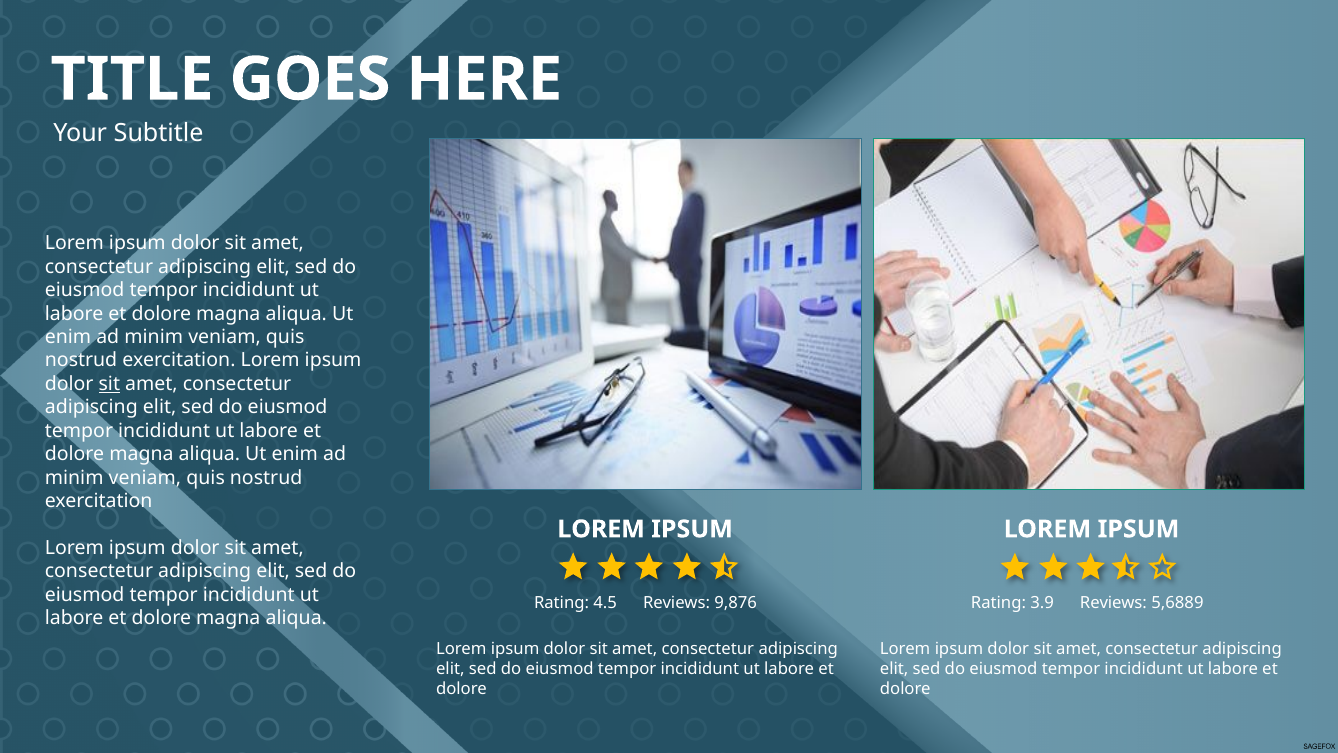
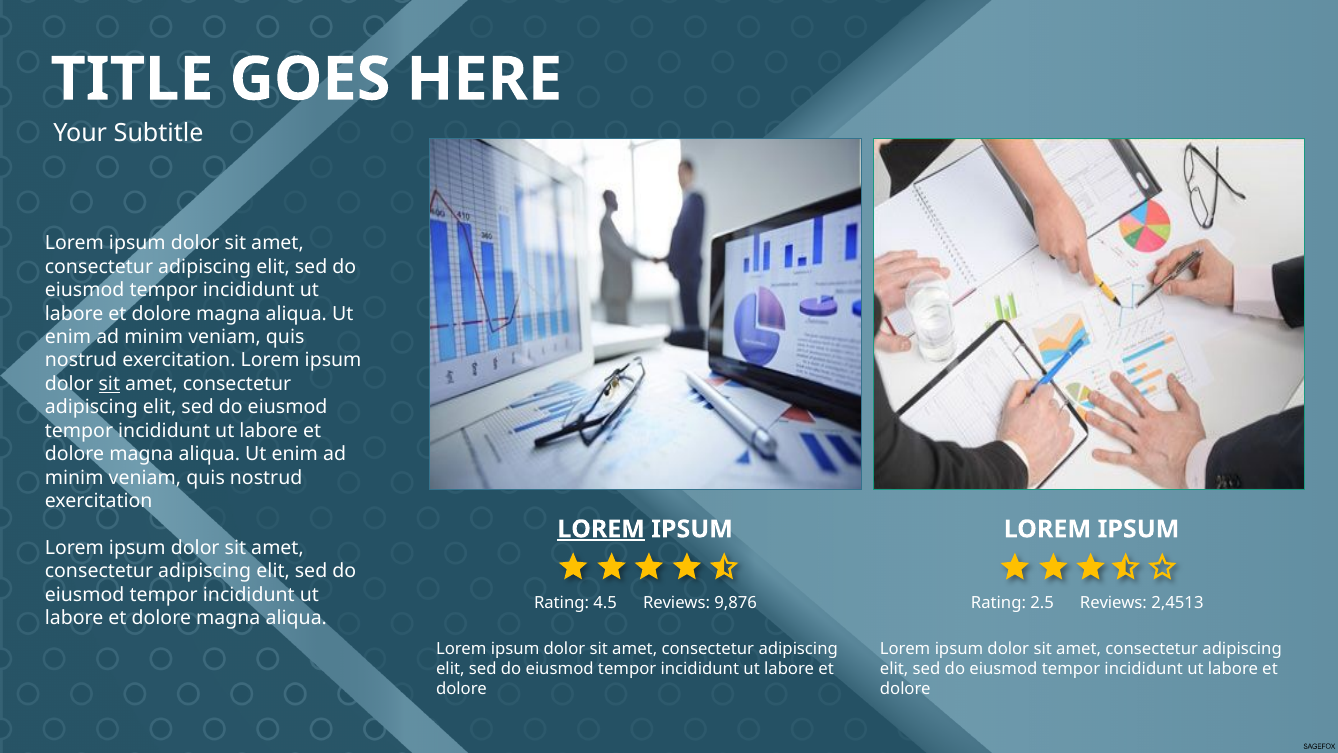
LOREM at (601, 529) underline: none -> present
3.9: 3.9 -> 2.5
5,6889: 5,6889 -> 2,4513
